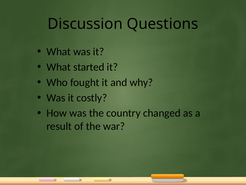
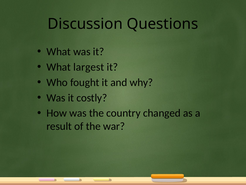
started: started -> largest
